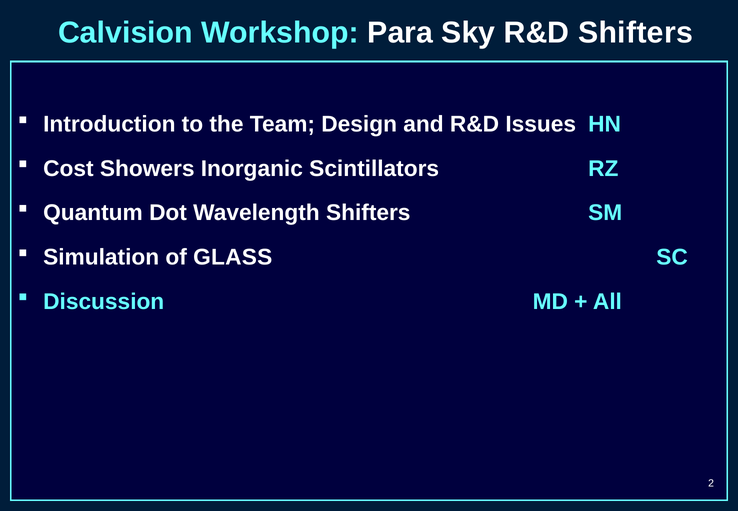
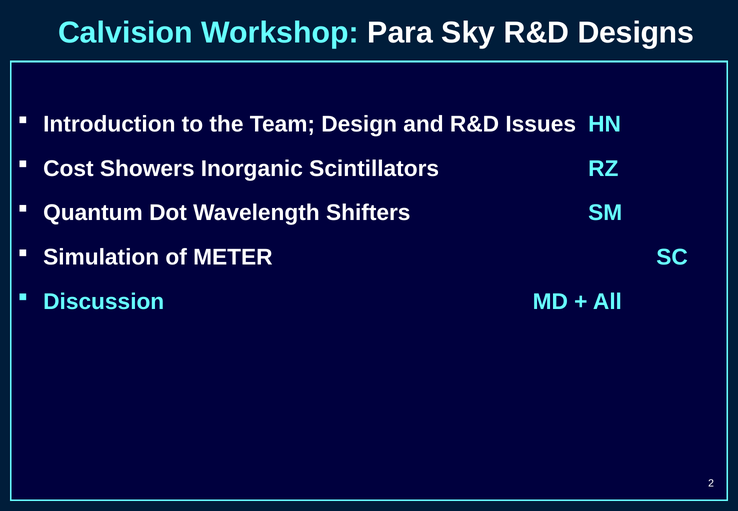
R&D Shifters: Shifters -> Designs
GLASS: GLASS -> METER
